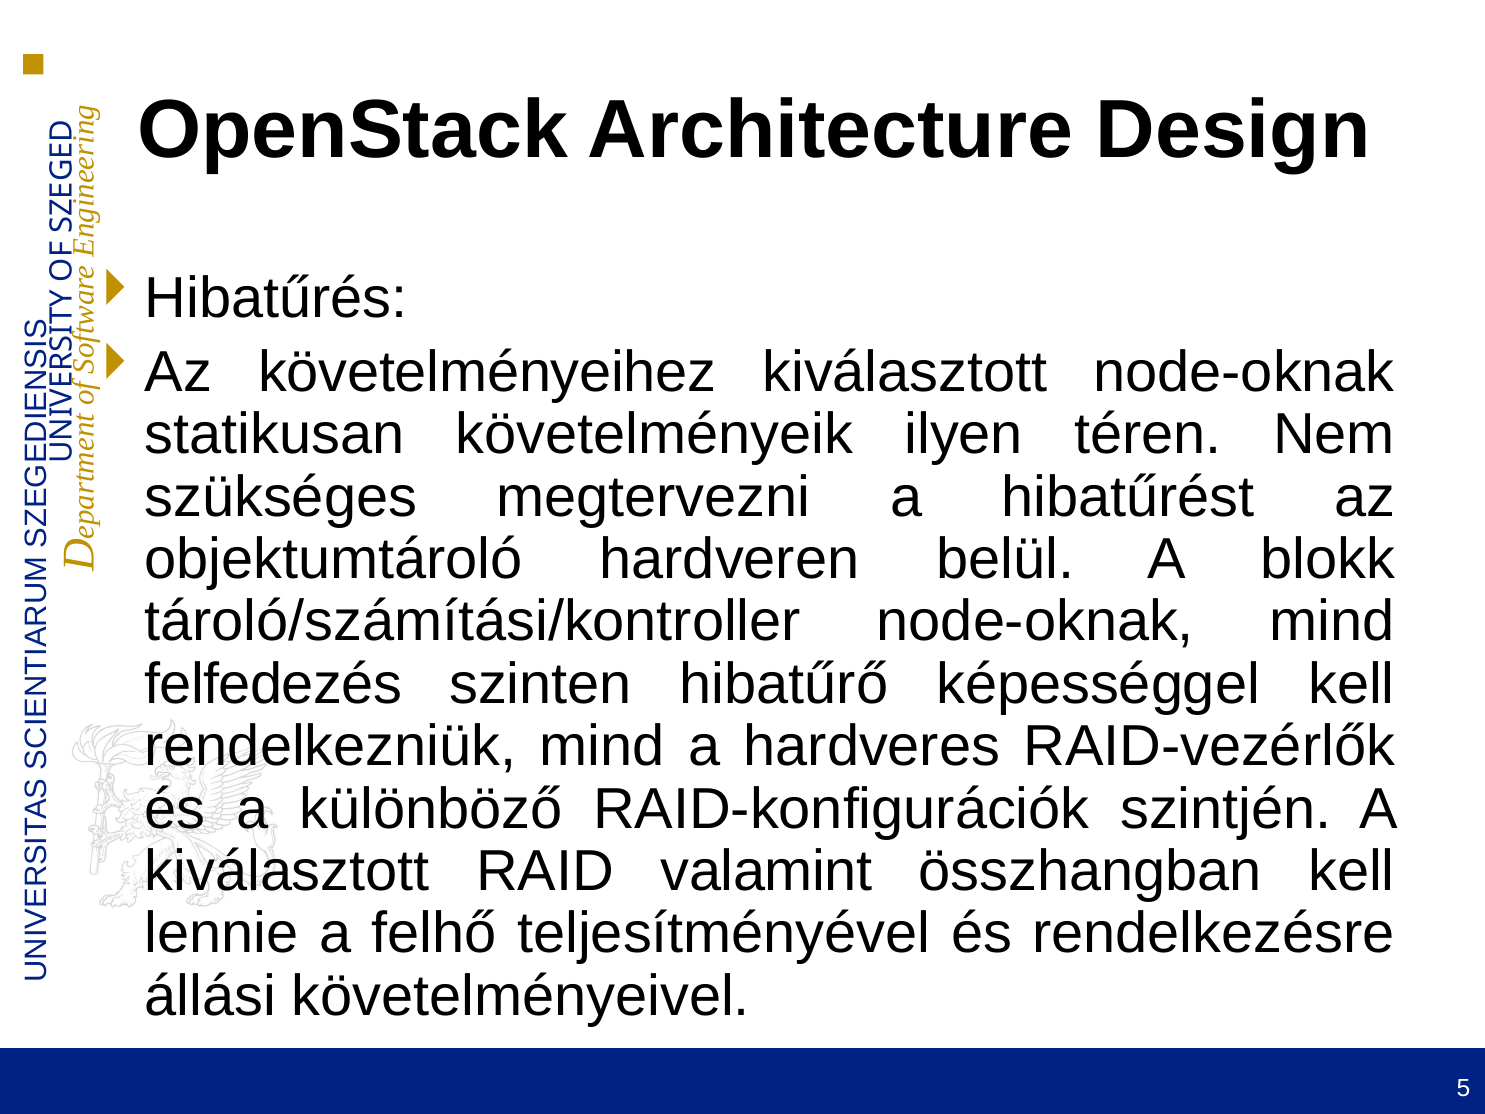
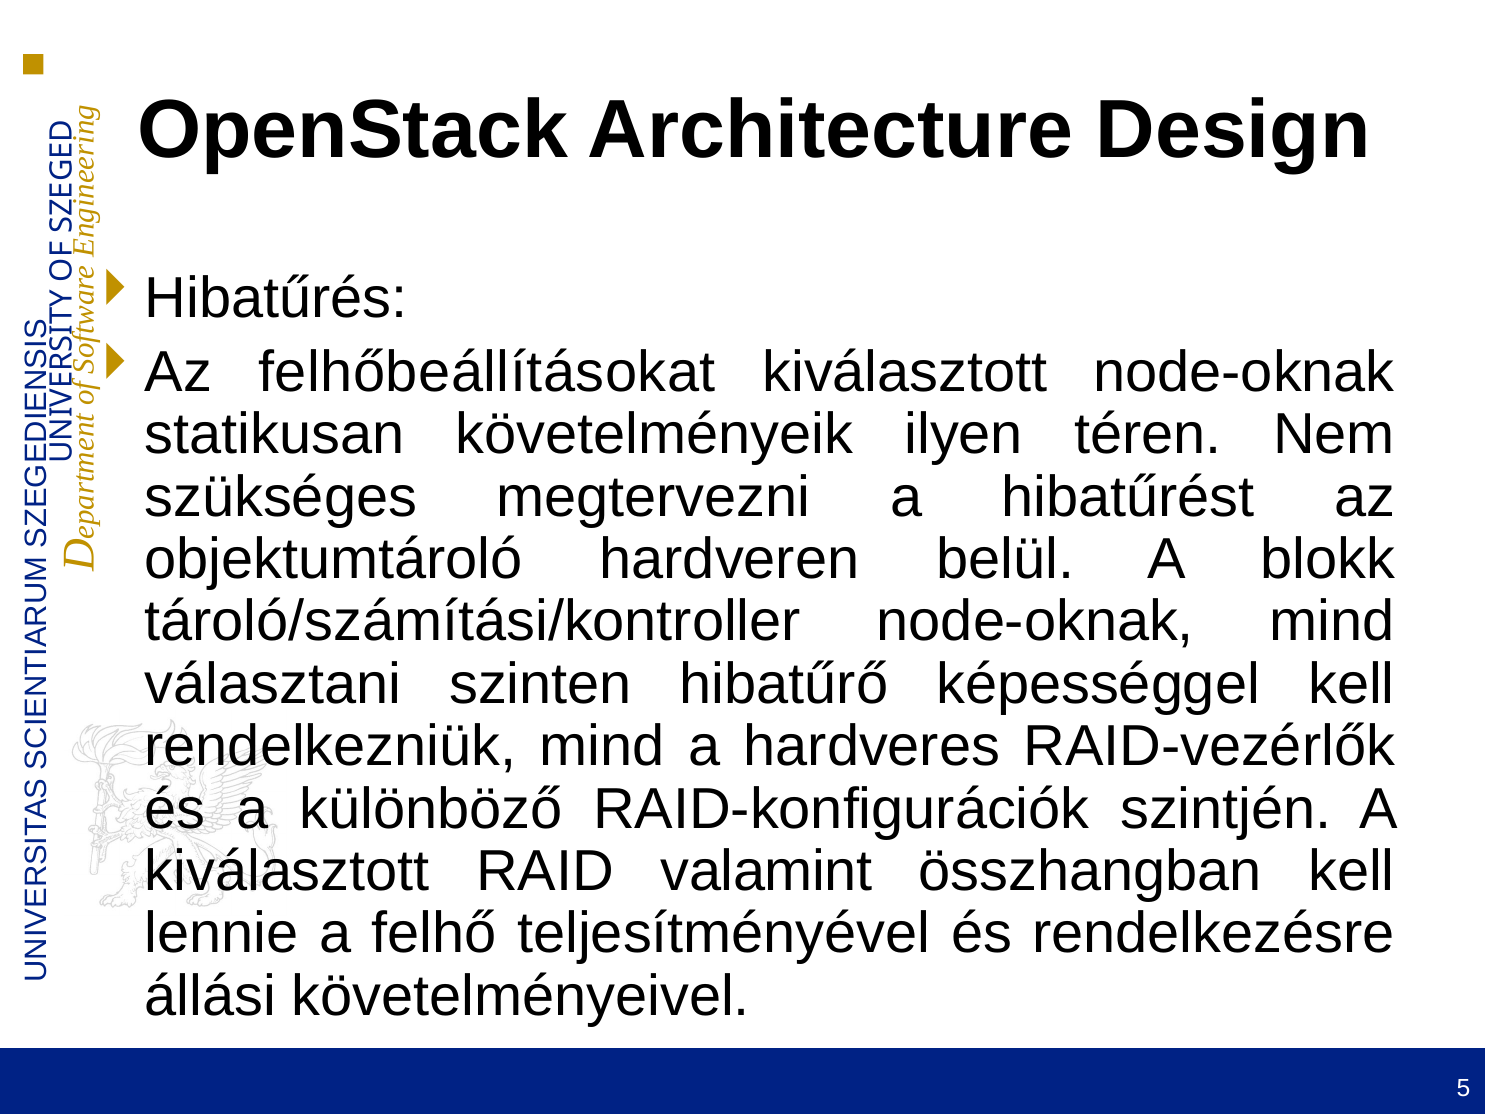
követelményeihez: követelményeihez -> felhőbeállításokat
felfedezés: felfedezés -> választani
